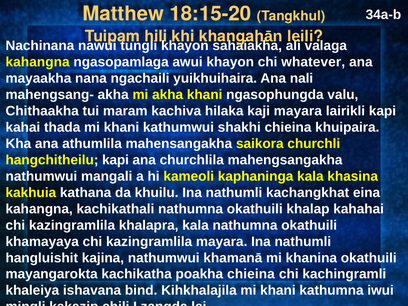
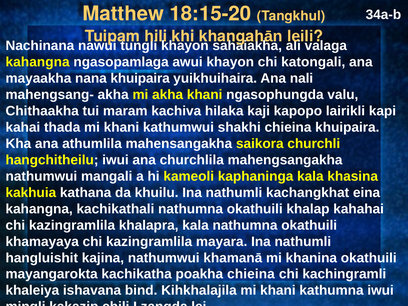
whatever: whatever -> katongali
nana ngachaili: ngachaili -> khuipaira
kaji mayara: mayara -> kapopo
hangchitheilu kapi: kapi -> iwui
